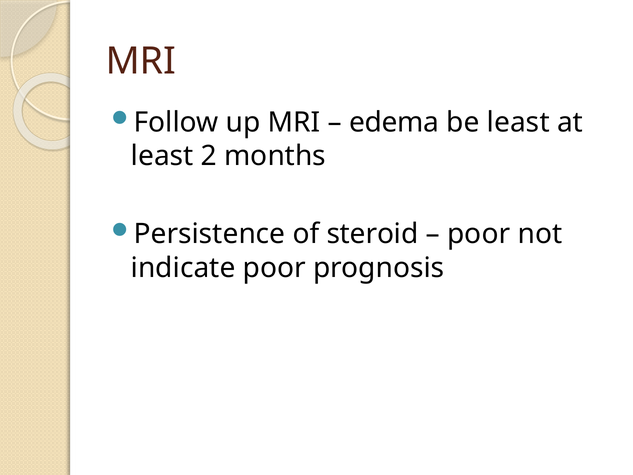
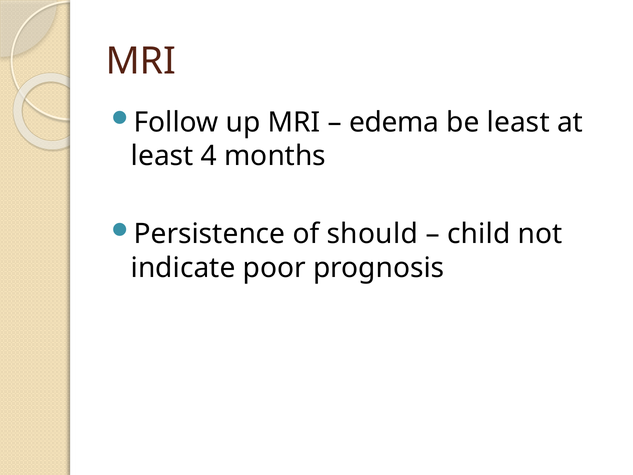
2: 2 -> 4
steroid: steroid -> should
poor at (479, 234): poor -> child
